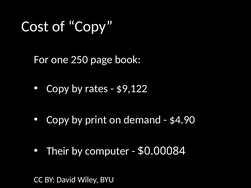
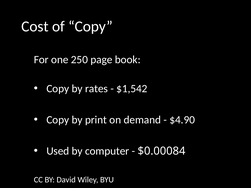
$9,122: $9,122 -> $1,542
Their: Their -> Used
